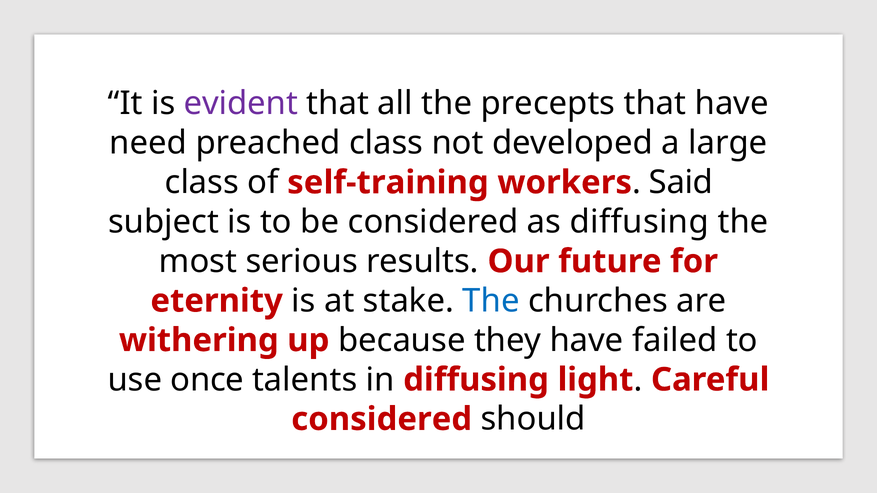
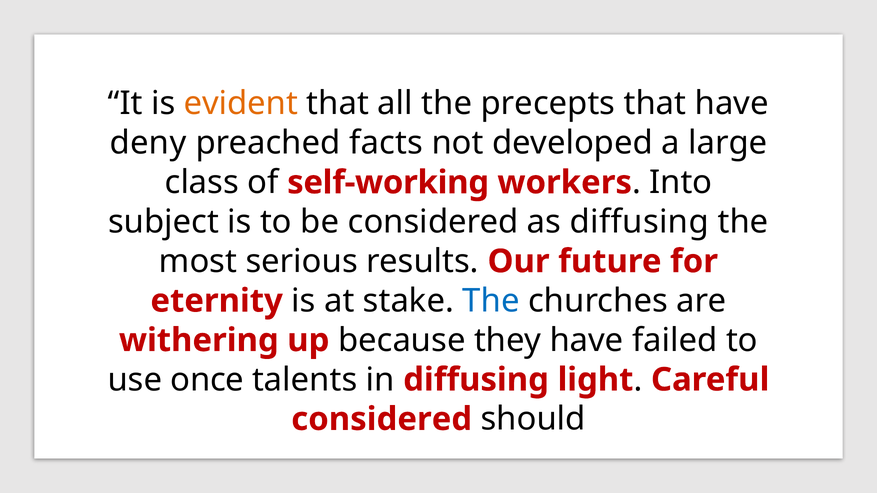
evident colour: purple -> orange
need: need -> deny
preached class: class -> facts
self-training: self-training -> self-working
Said: Said -> Into
